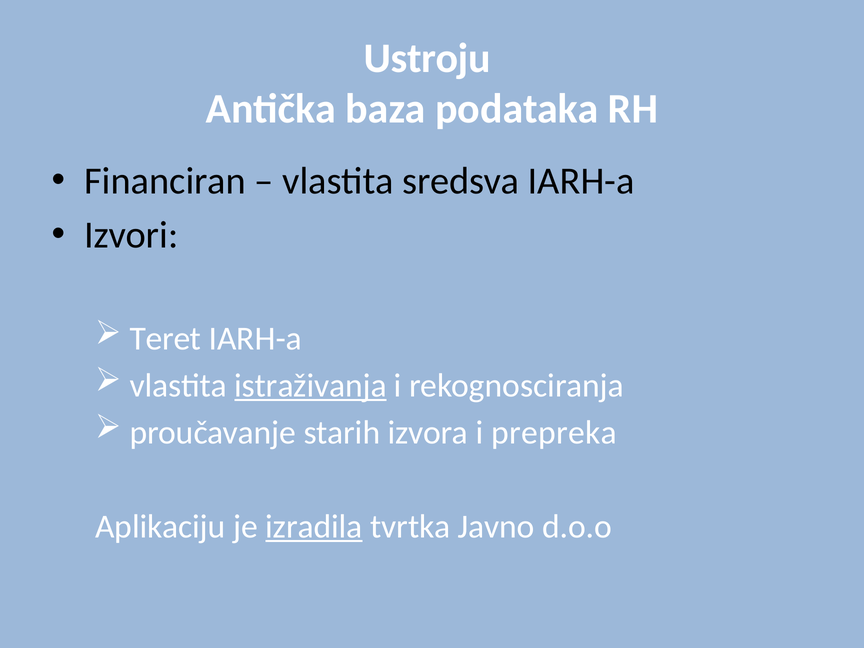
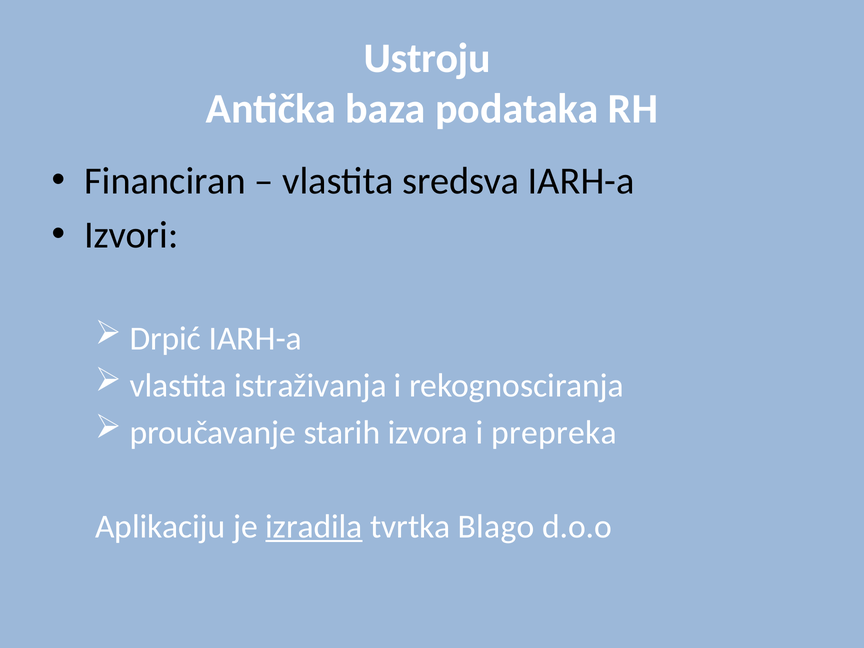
Teret: Teret -> Drpić
istraživanja underline: present -> none
Javno: Javno -> Blago
